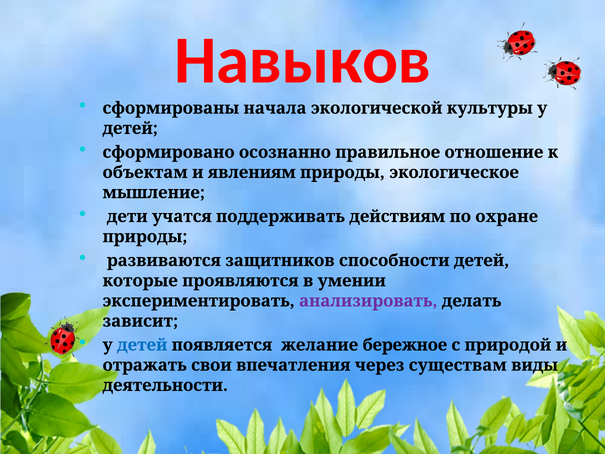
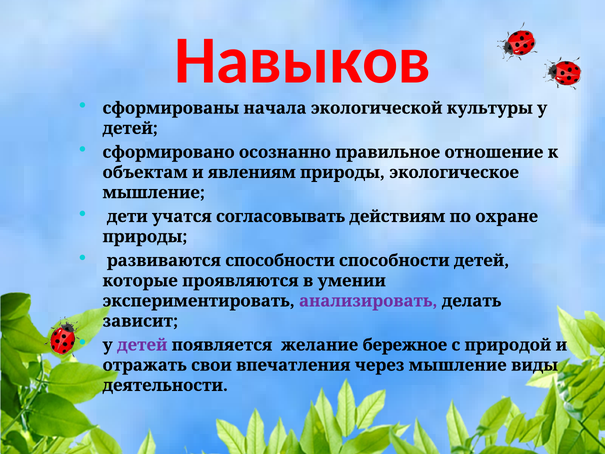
поддерживать: поддерживать -> согласовывать
развиваются защитников: защитников -> способности
детей at (142, 345) colour: blue -> purple
через существам: существам -> мышление
